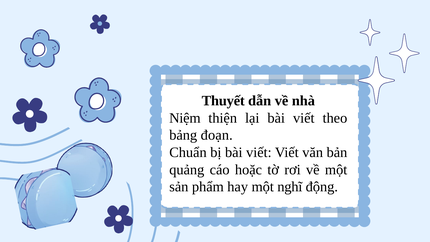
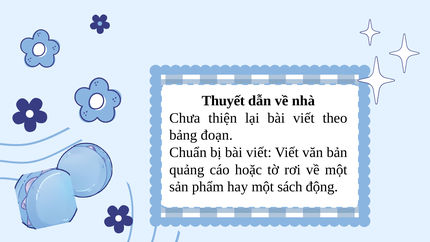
Niệm: Niệm -> Chưa
nghĩ: nghĩ -> sách
